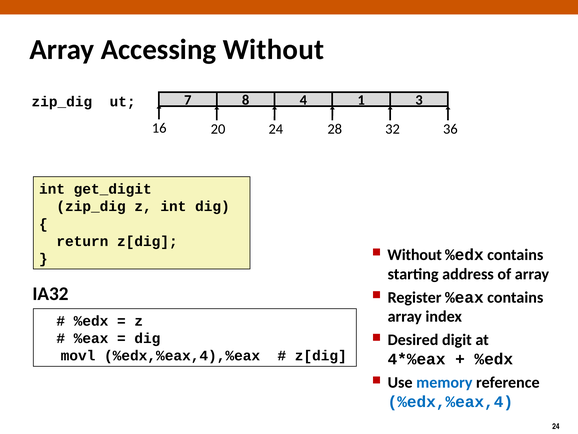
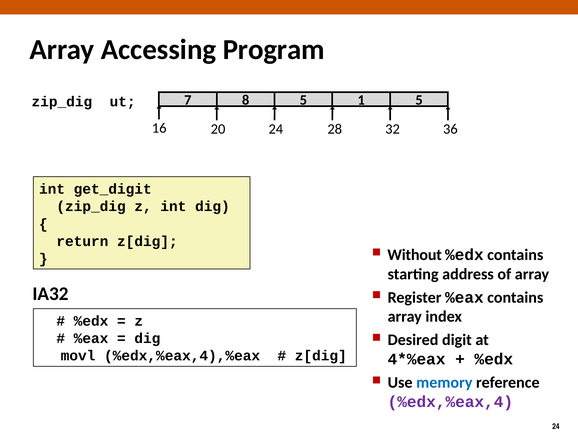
Accessing Without: Without -> Program
8 4: 4 -> 5
1 3: 3 -> 5
%edx,%eax,4 colour: blue -> purple
